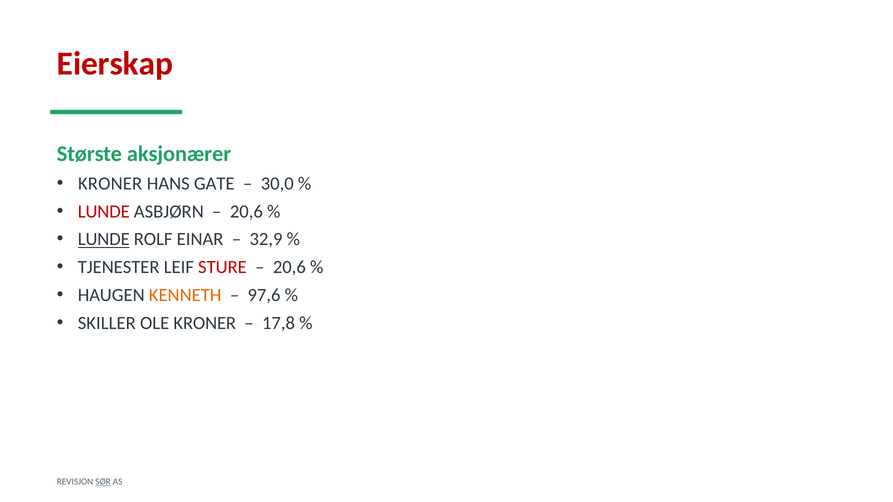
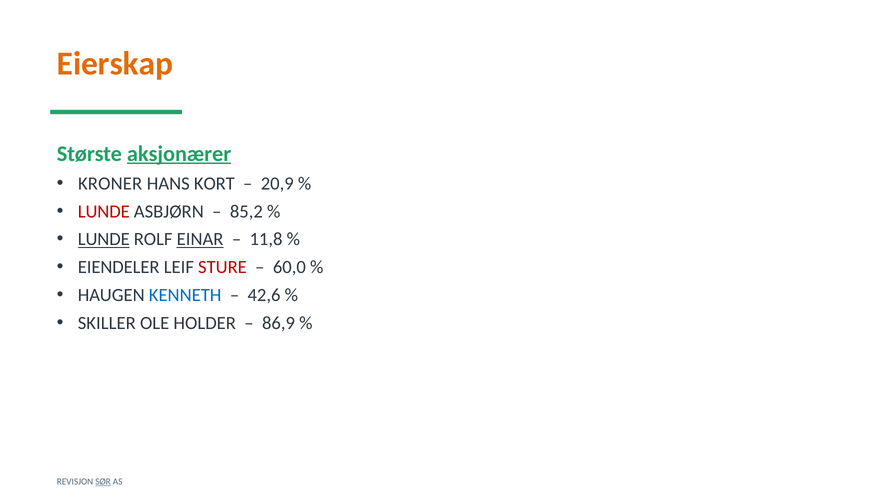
Eierskap colour: red -> orange
aksjonærer underline: none -> present
GATE: GATE -> KORT
30,0: 30,0 -> 20,9
20,6 at (246, 212): 20,6 -> 85,2
EINAR underline: none -> present
32,9: 32,9 -> 11,8
TJENESTER: TJENESTER -> EIENDELER
20,6 at (289, 267): 20,6 -> 60,0
KENNETH colour: orange -> blue
97,6: 97,6 -> 42,6
OLE KRONER: KRONER -> HOLDER
17,8: 17,8 -> 86,9
